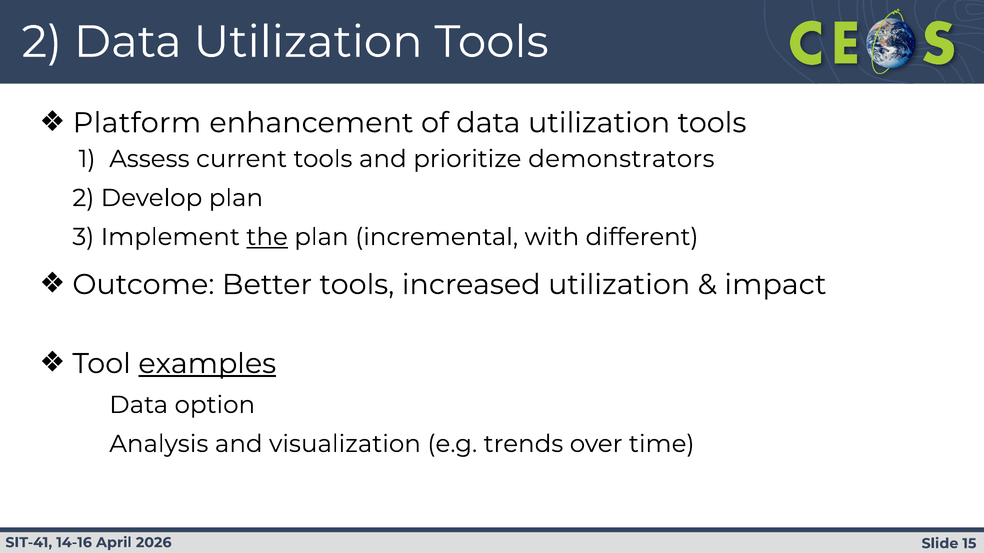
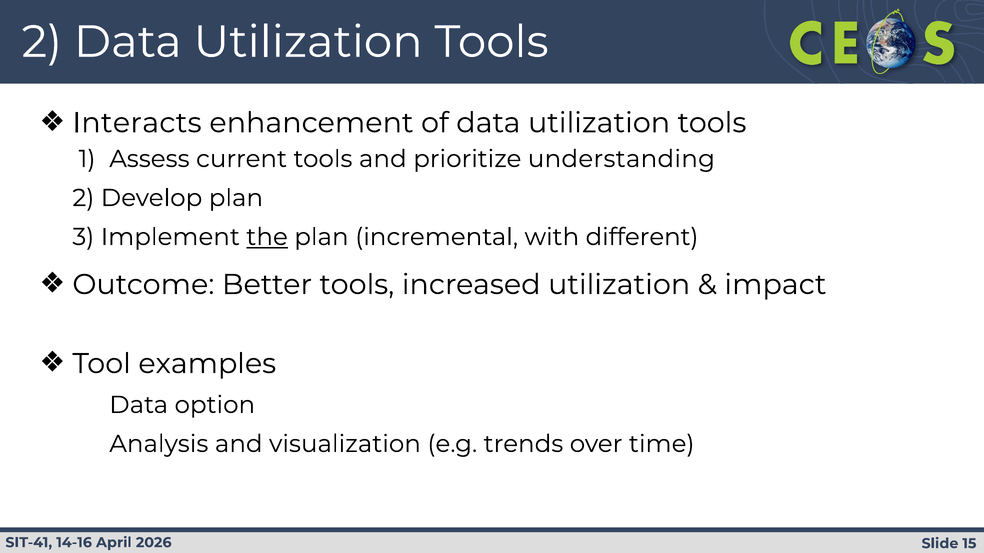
Platform: Platform -> Interacts
demonstrators: demonstrators -> understanding
examples underline: present -> none
